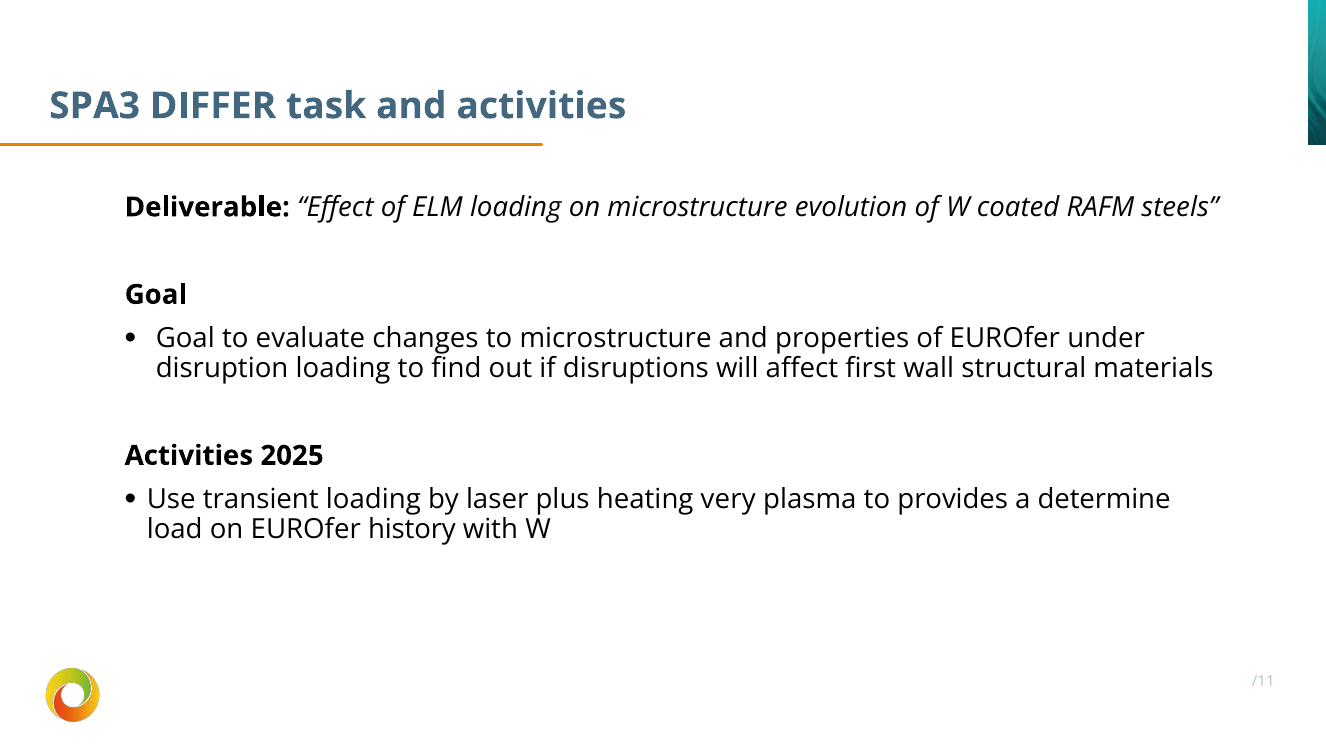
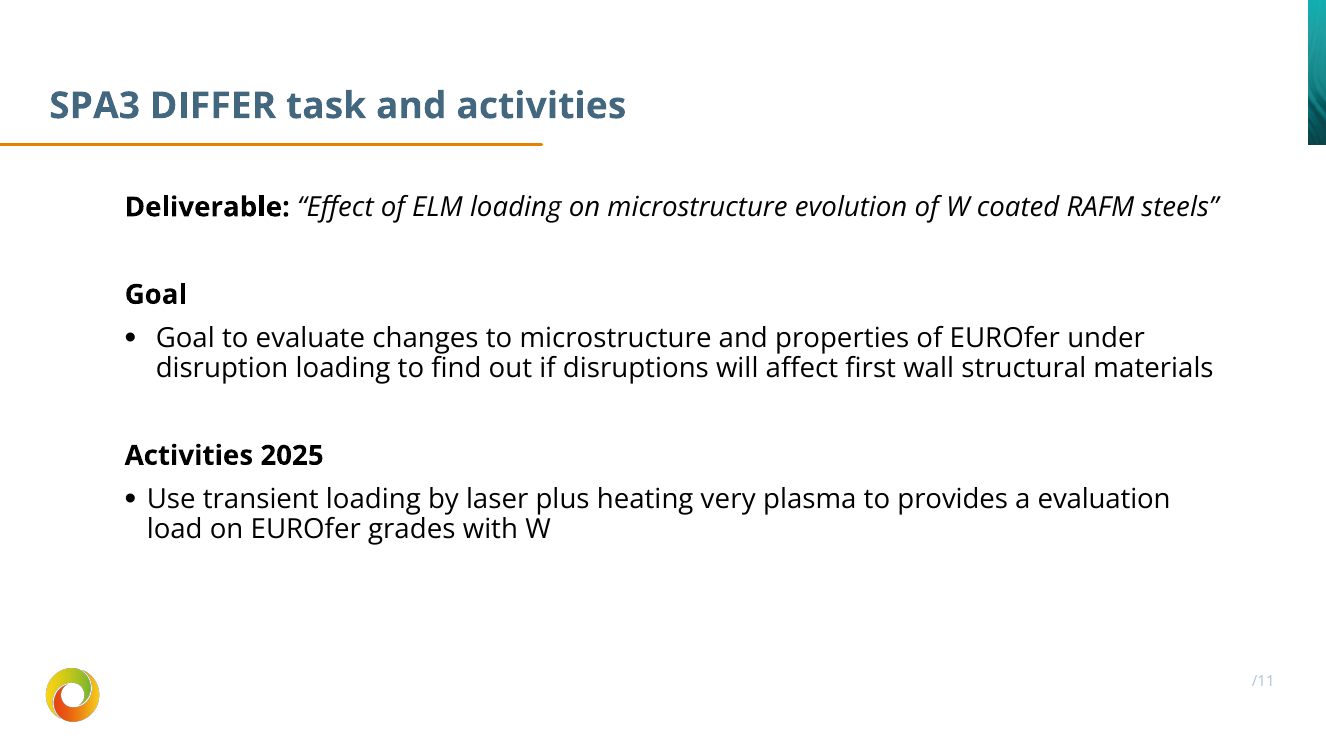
determine: determine -> evaluation
history: history -> grades
